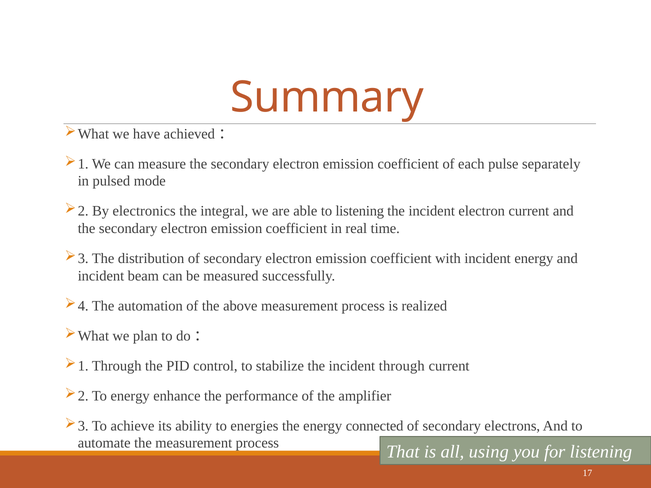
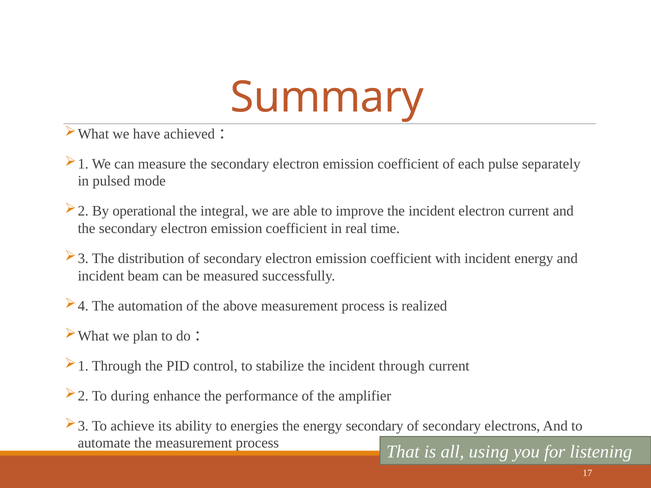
electronics: electronics -> operational
to listening: listening -> improve
To energy: energy -> during
energy connected: connected -> secondary
